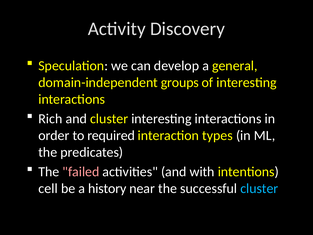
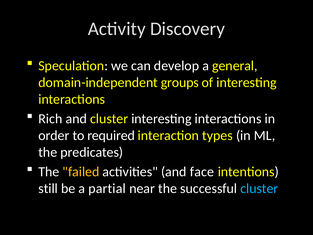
failed colour: pink -> yellow
with: with -> face
cell: cell -> still
history: history -> partial
